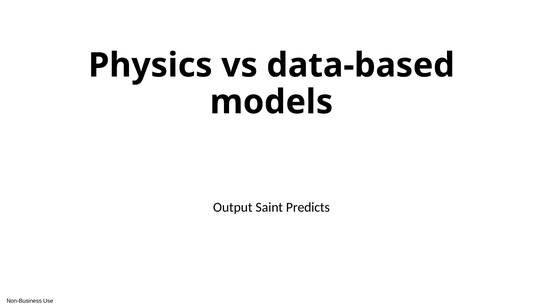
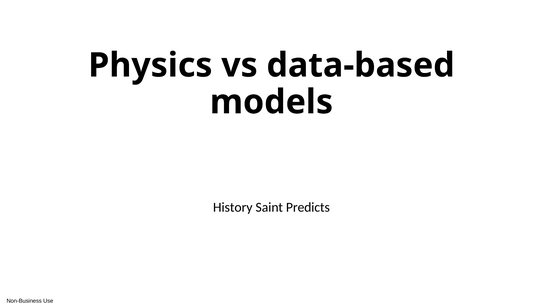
Output: Output -> History
